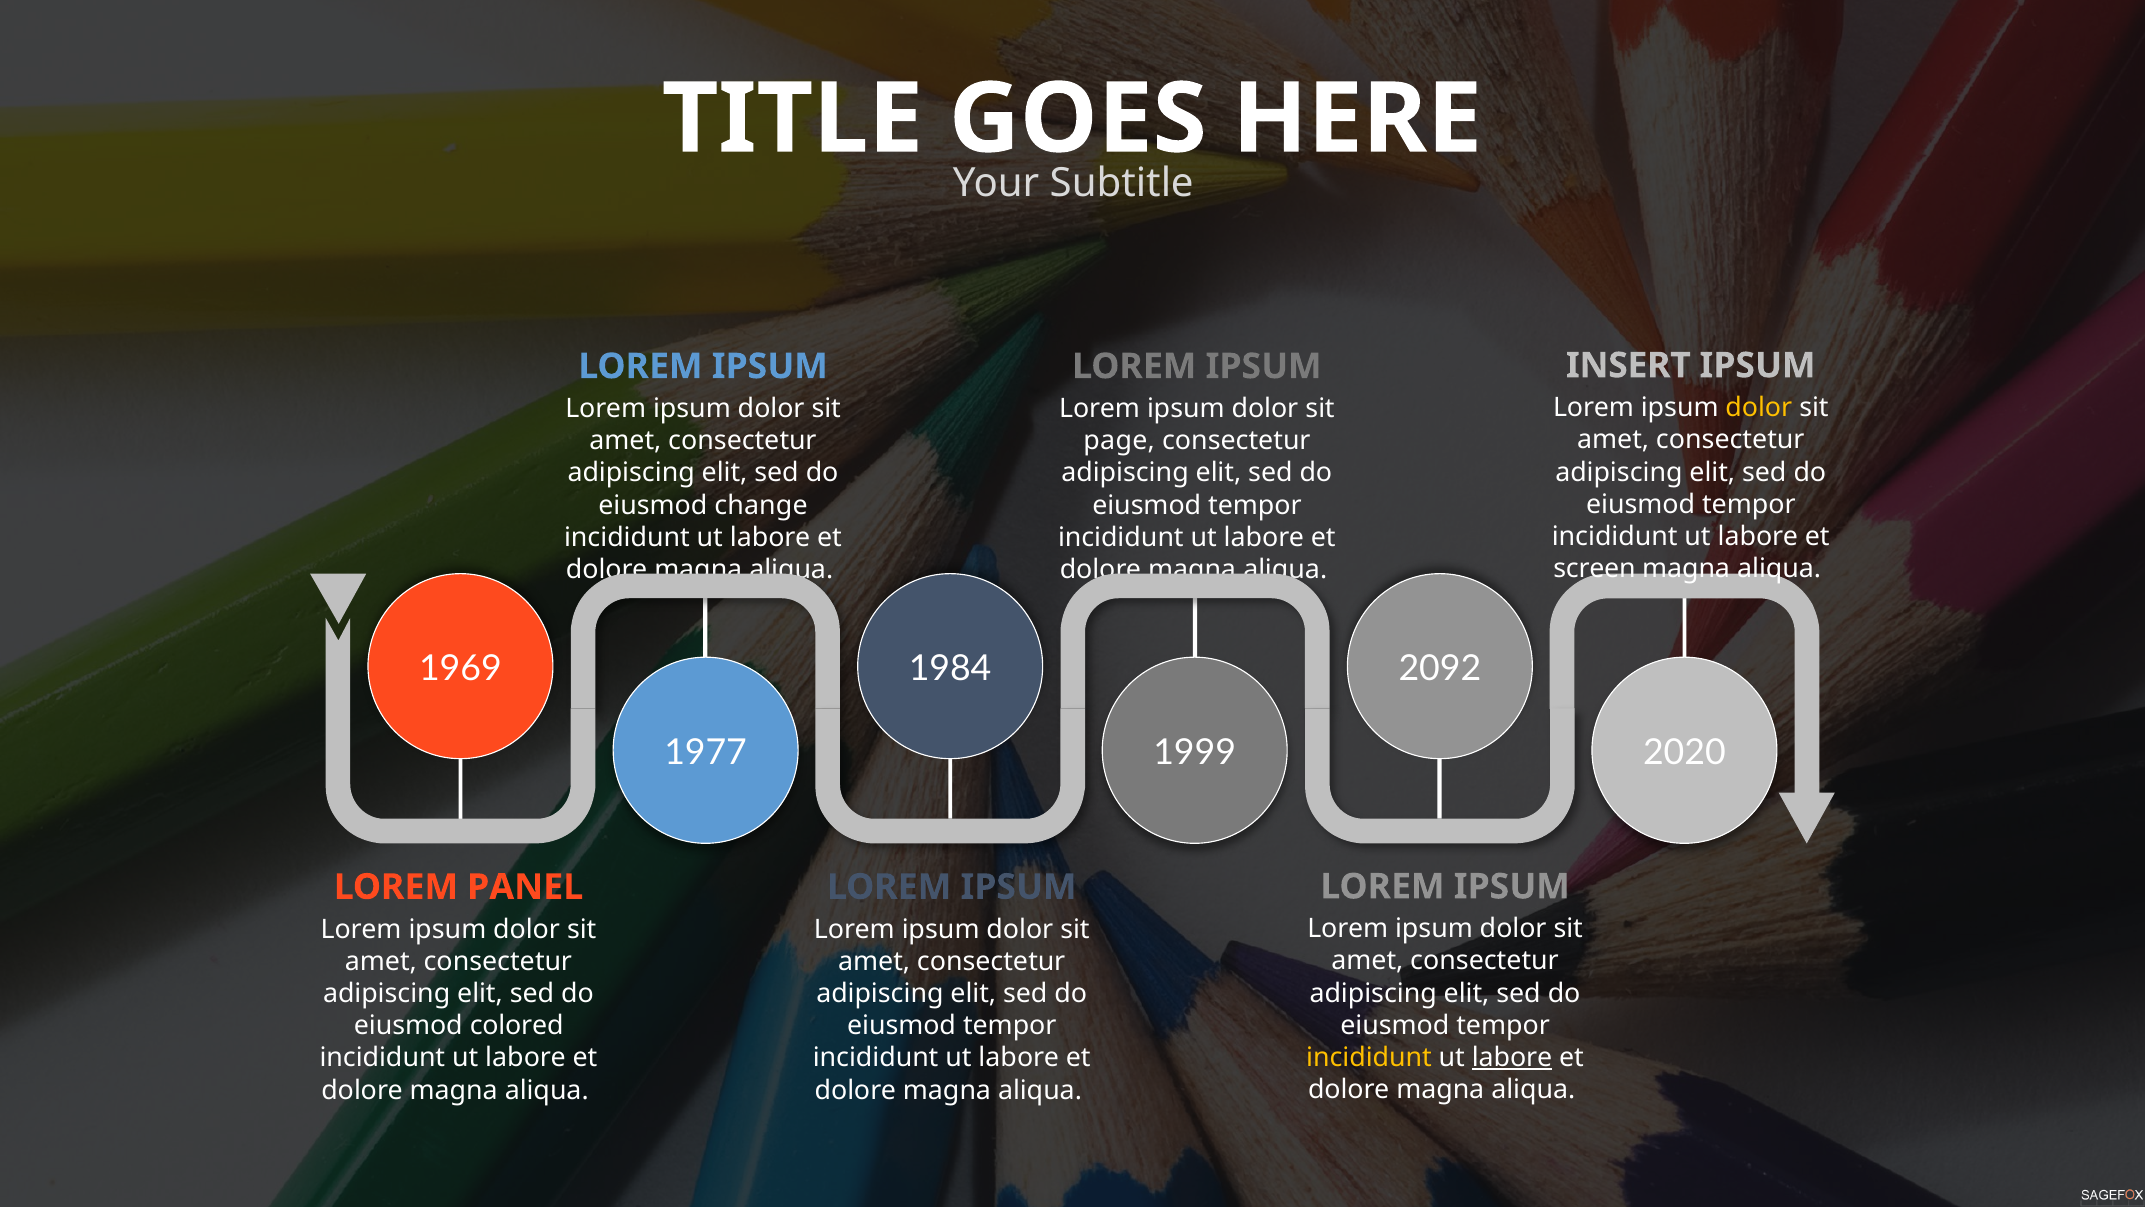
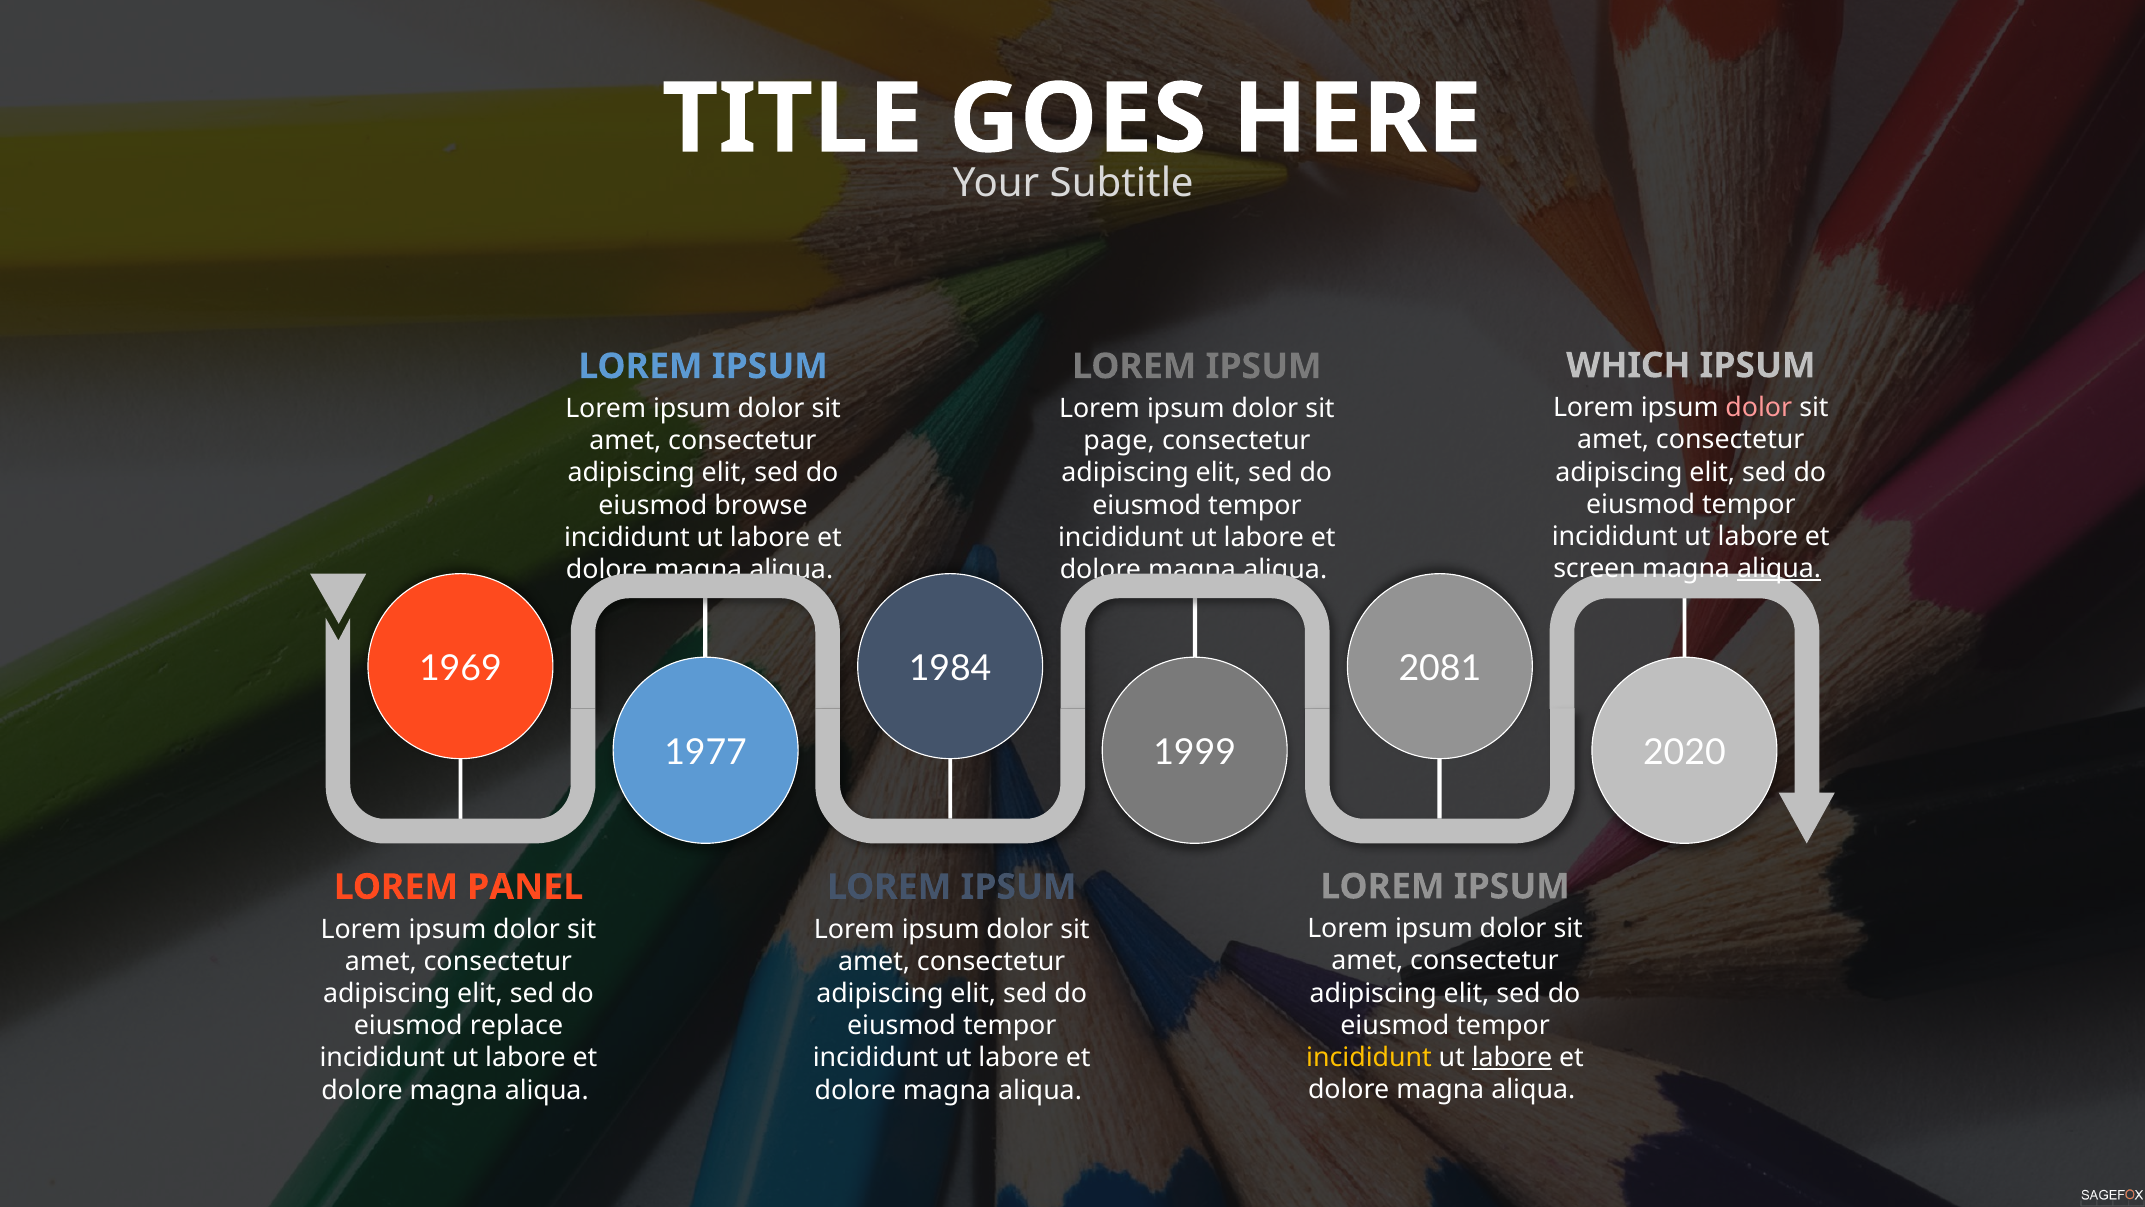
INSERT: INSERT -> WHICH
dolor at (1759, 408) colour: yellow -> pink
change: change -> browse
aliqua at (1779, 569) underline: none -> present
2092: 2092 -> 2081
colored: colored -> replace
